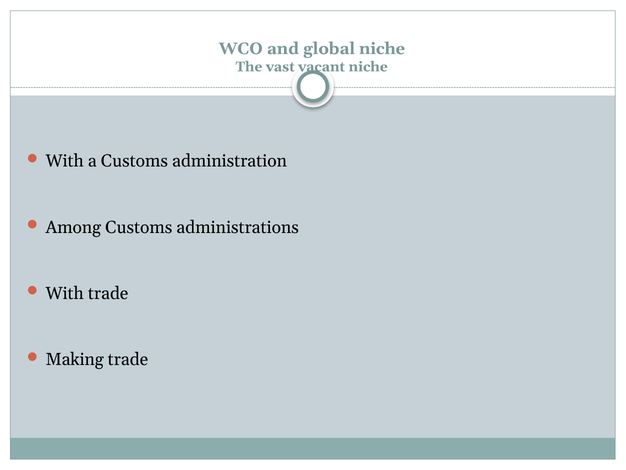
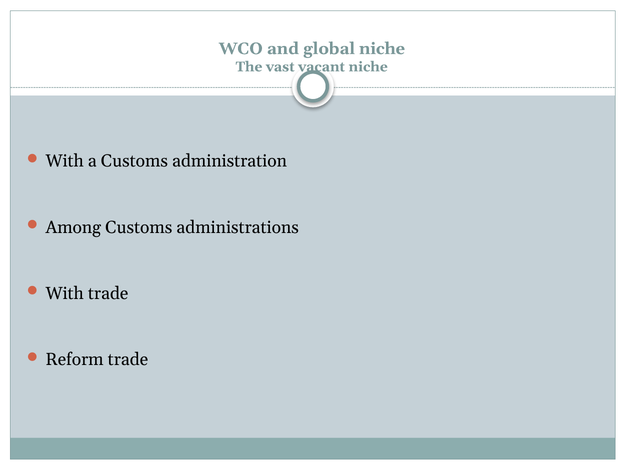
Making: Making -> Reform
